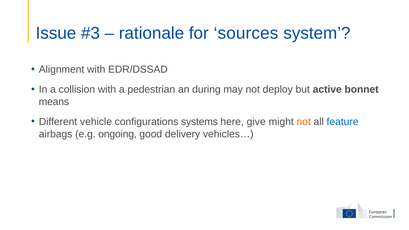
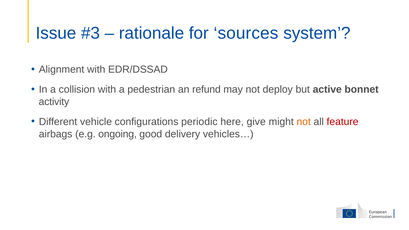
during: during -> refund
means: means -> activity
systems: systems -> periodic
feature colour: blue -> red
